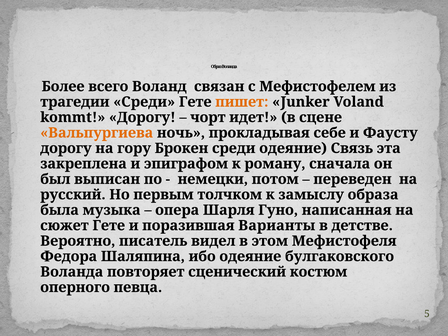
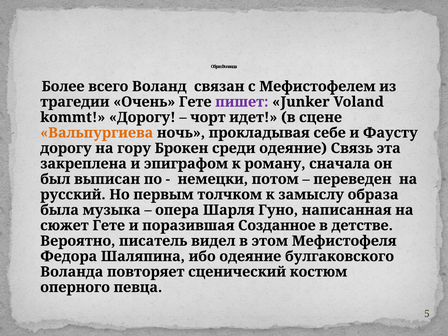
трагедии Среди: Среди -> Очень
пишет colour: orange -> purple
Варианты: Варианты -> Созданное
